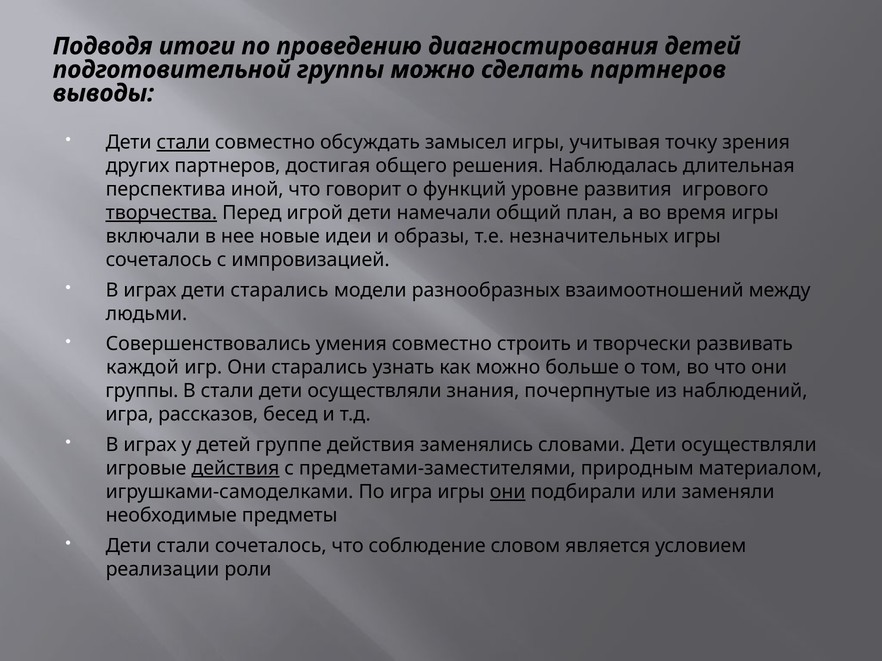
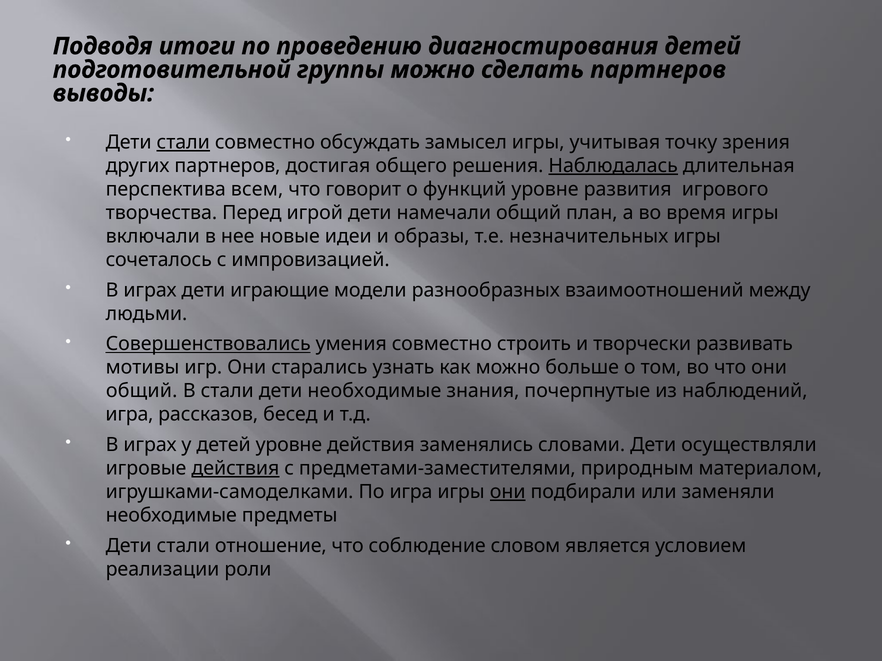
Наблюдалась underline: none -> present
иной: иной -> всем
творчества underline: present -> none
дети старались: старались -> играющие
Совершенствовались underline: none -> present
каждой: каждой -> мотивы
группы at (142, 391): группы -> общий
осуществляли at (375, 391): осуществляли -> необходимые
детей группе: группе -> уровне
стали сочеталось: сочеталось -> отношение
